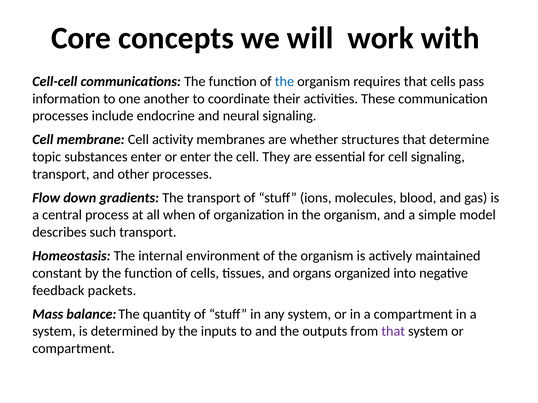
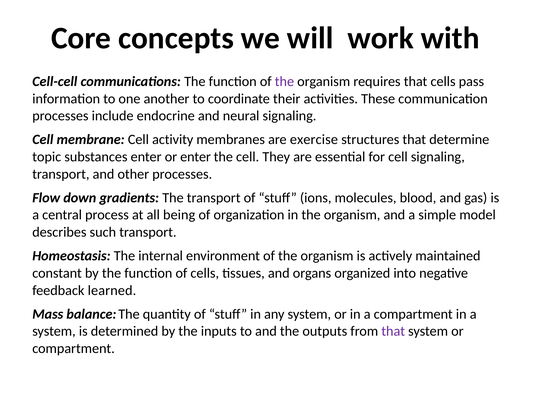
the at (284, 82) colour: blue -> purple
whether: whether -> exercise
when: when -> being
packets: packets -> learned
